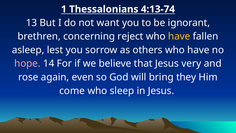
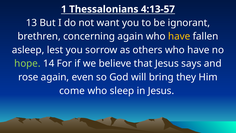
4:13-74: 4:13-74 -> 4:13-57
concerning reject: reject -> again
hope colour: pink -> light green
very: very -> says
